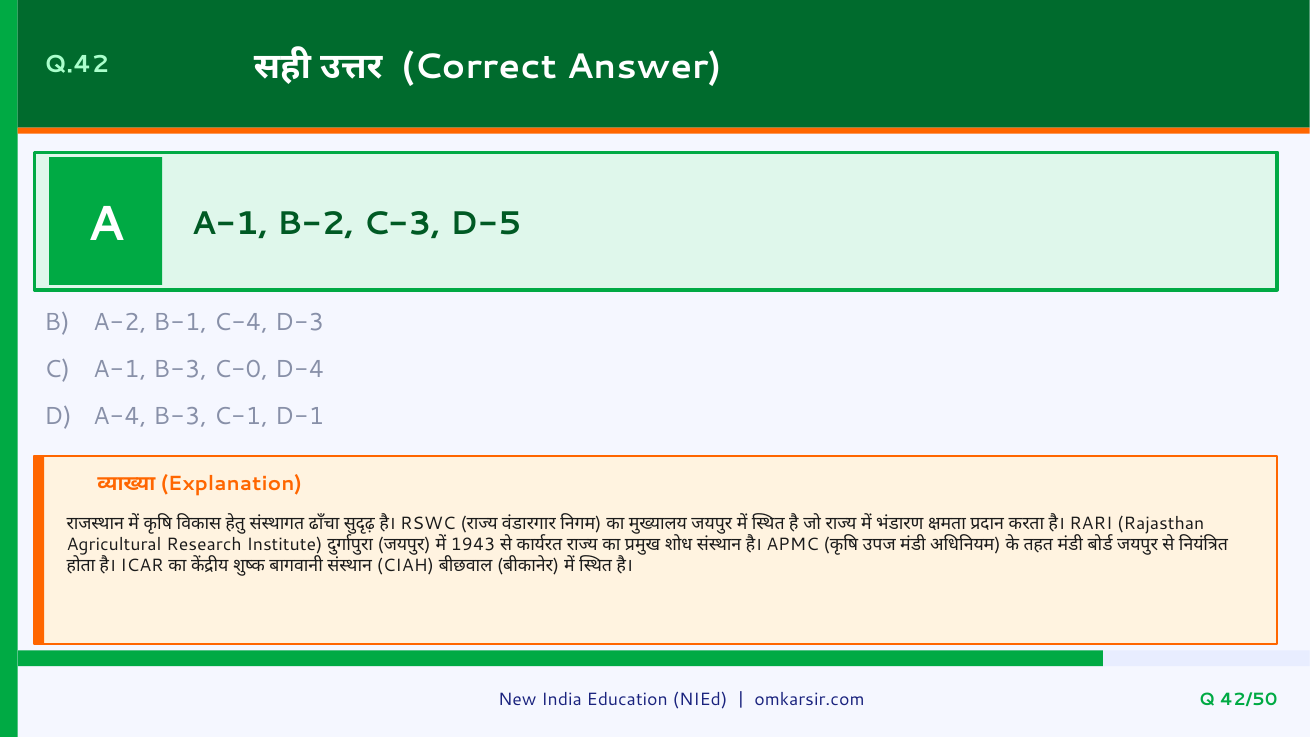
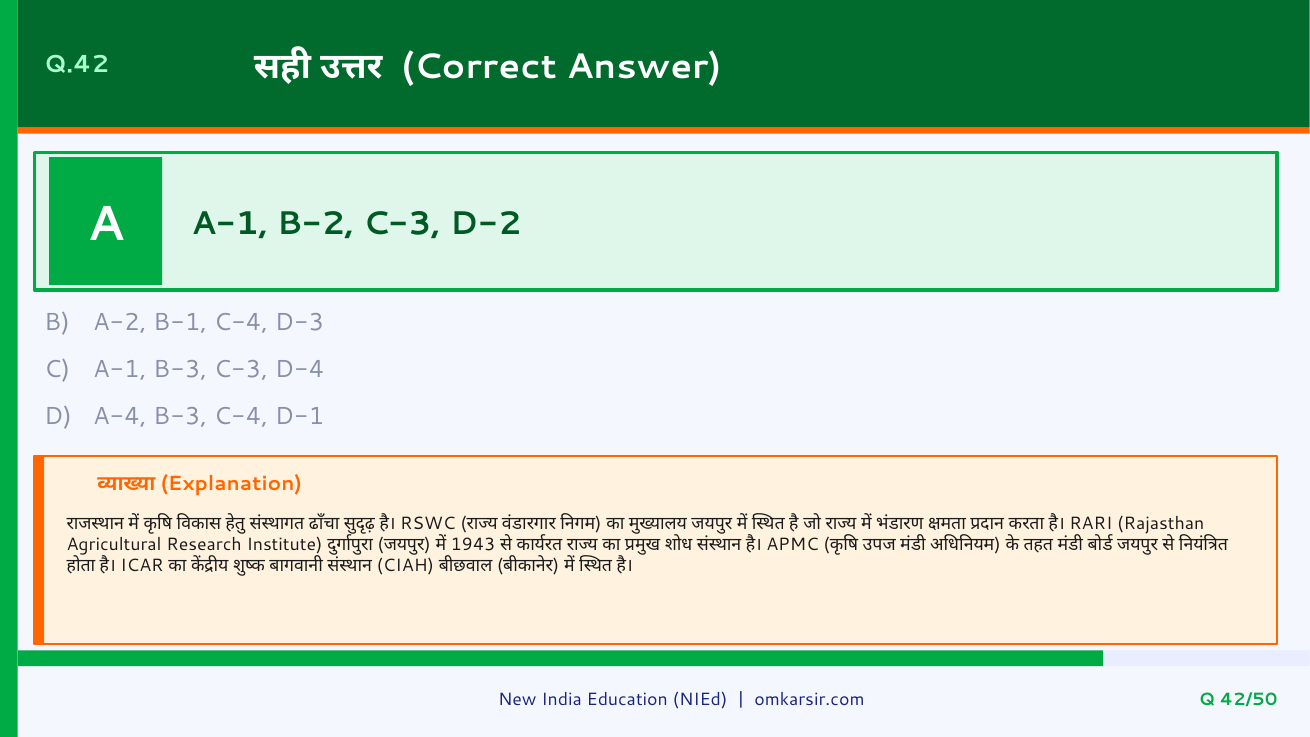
D-5: D-5 -> D-2
B-3 C-0: C-0 -> C-3
B-3 C-1: C-1 -> C-4
